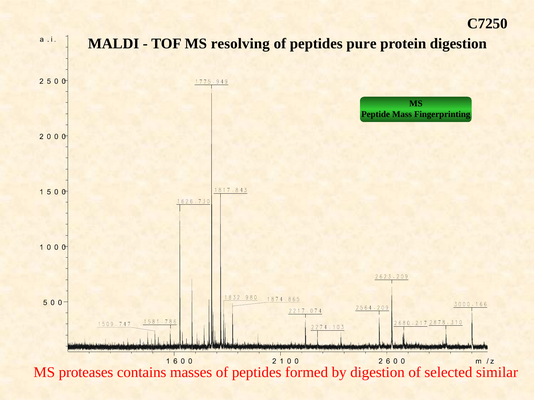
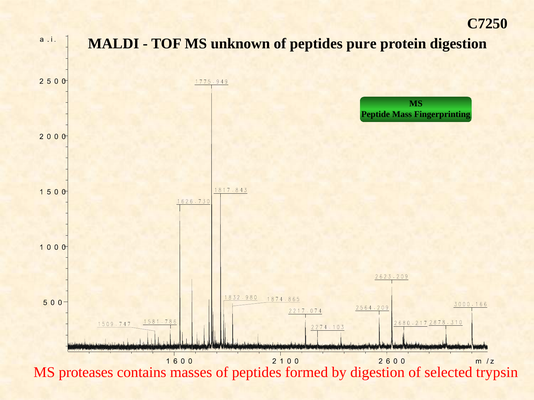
resolving: resolving -> unknown
similar: similar -> trypsin
